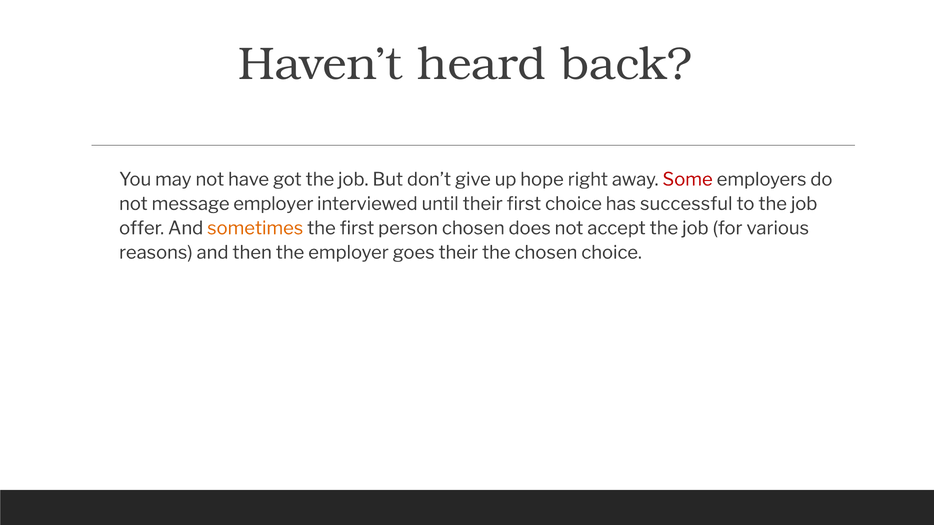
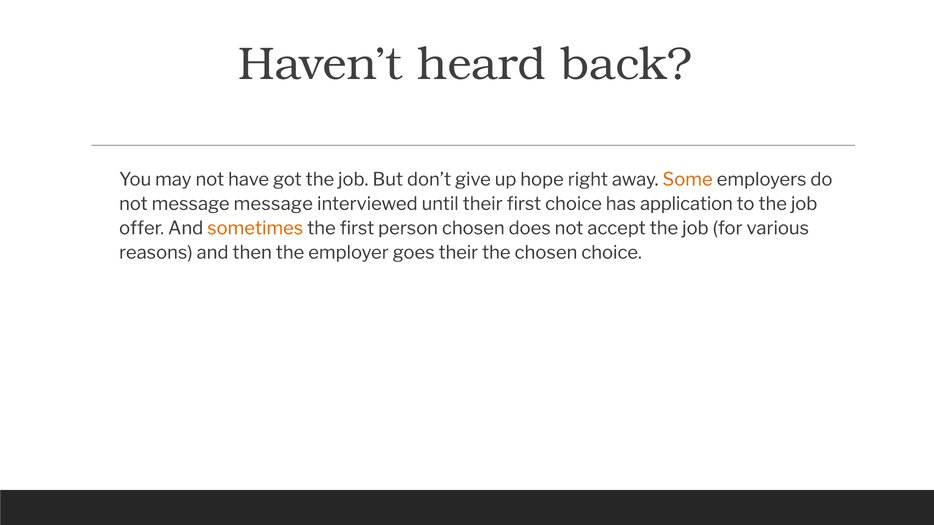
Some colour: red -> orange
message employer: employer -> message
successful: successful -> application
